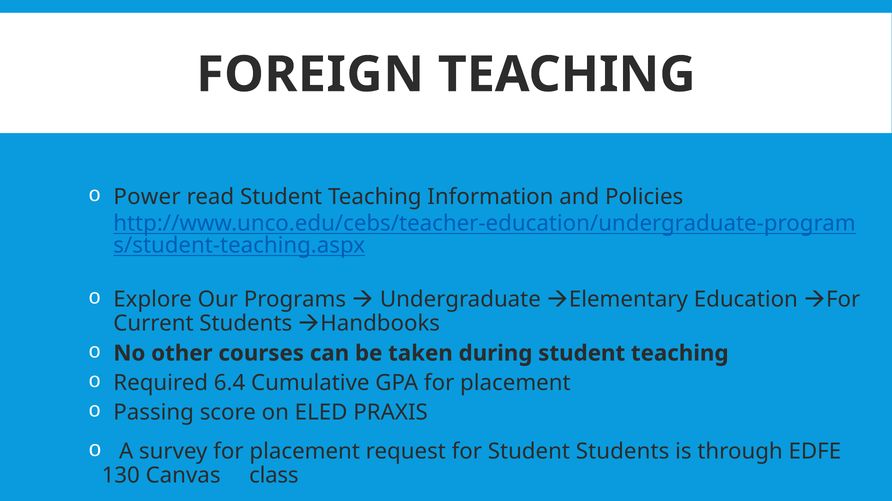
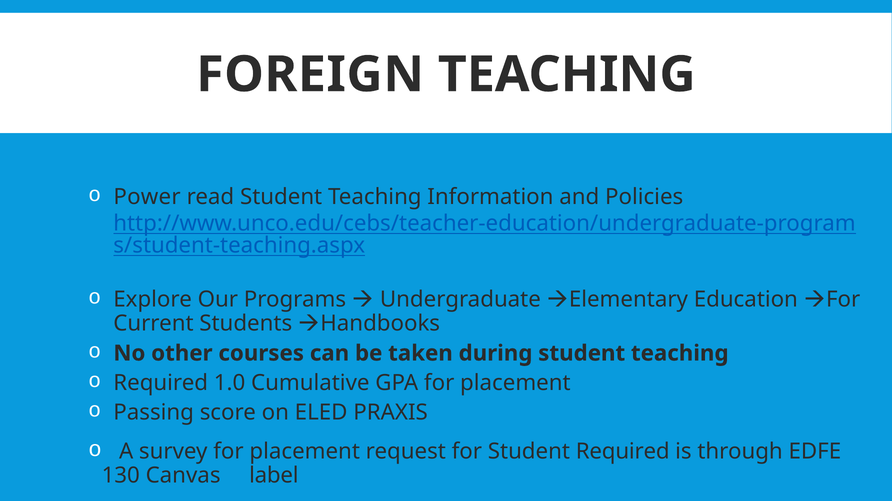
6.4: 6.4 -> 1.0
Student Students: Students -> Required
class: class -> label
